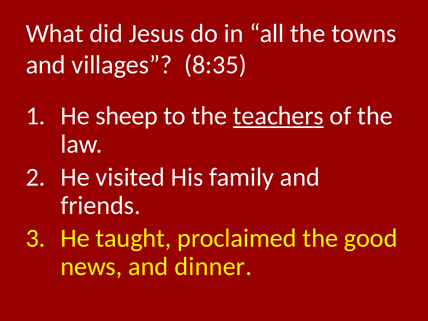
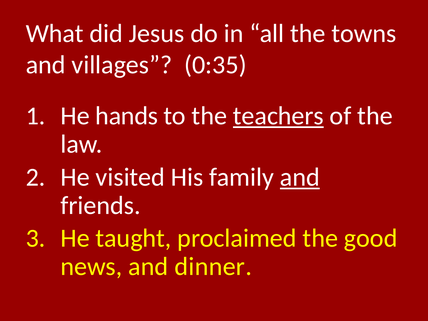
8:35: 8:35 -> 0:35
sheep: sheep -> hands
and at (300, 177) underline: none -> present
